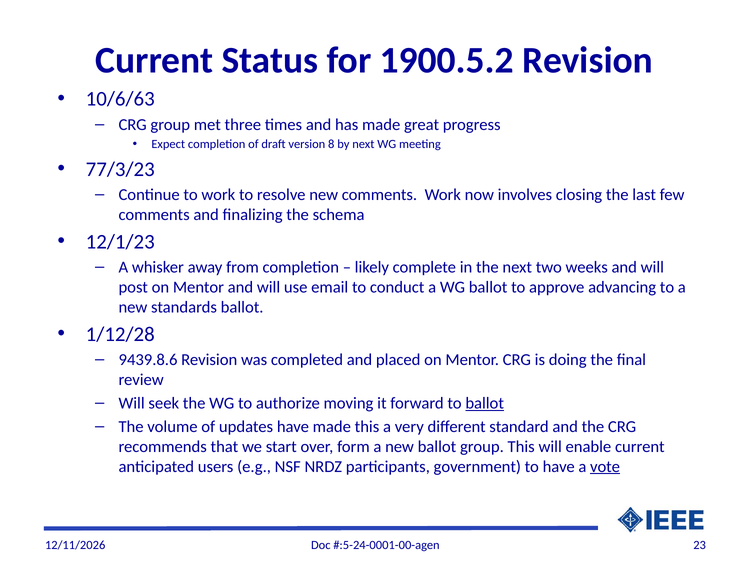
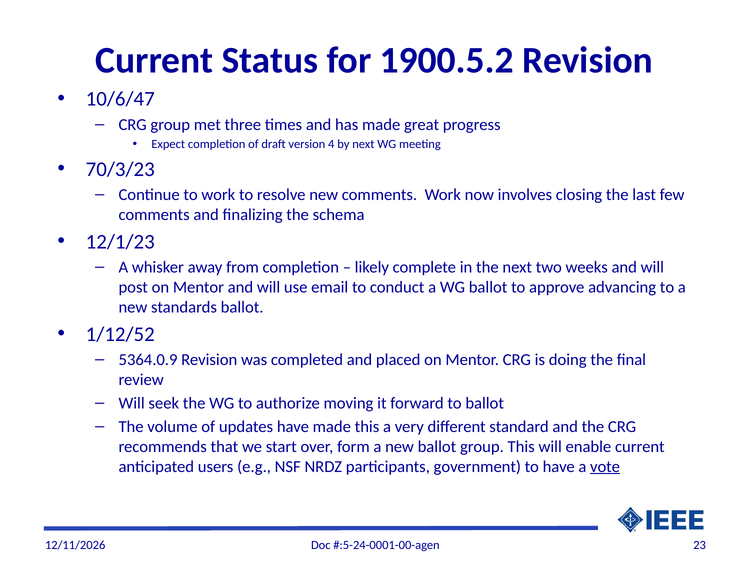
10/6/63: 10/6/63 -> 10/6/47
8: 8 -> 4
77/3/23: 77/3/23 -> 70/3/23
1/12/28: 1/12/28 -> 1/12/52
9439.8.6: 9439.8.6 -> 5364.0.9
ballot at (485, 403) underline: present -> none
